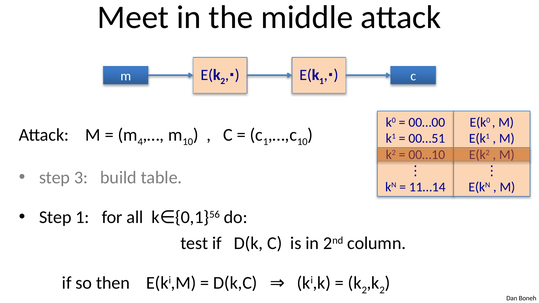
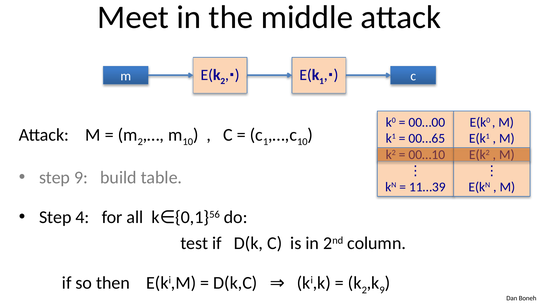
m 4: 4 -> 2
00…51: 00…51 -> 00…65
step 3: 3 -> 9
11…14: 11…14 -> 11…39
Step 1: 1 -> 4
2 at (382, 290): 2 -> 9
